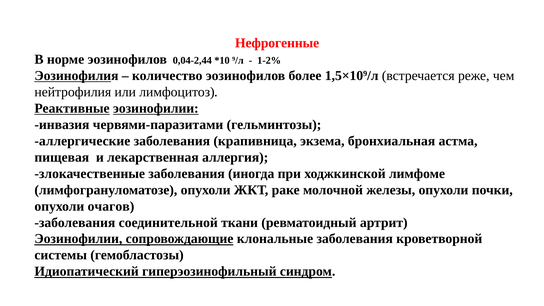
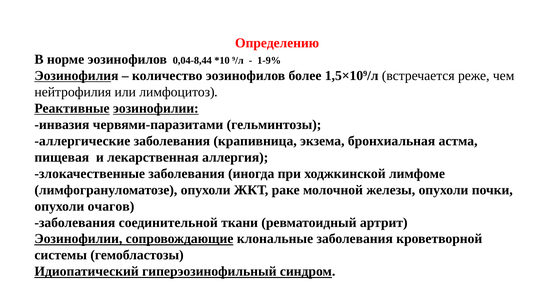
Нефрогенные: Нефрогенные -> Определению
0,04-2,44: 0,04-2,44 -> 0,04-8,44
1-2%: 1-2% -> 1-9%
